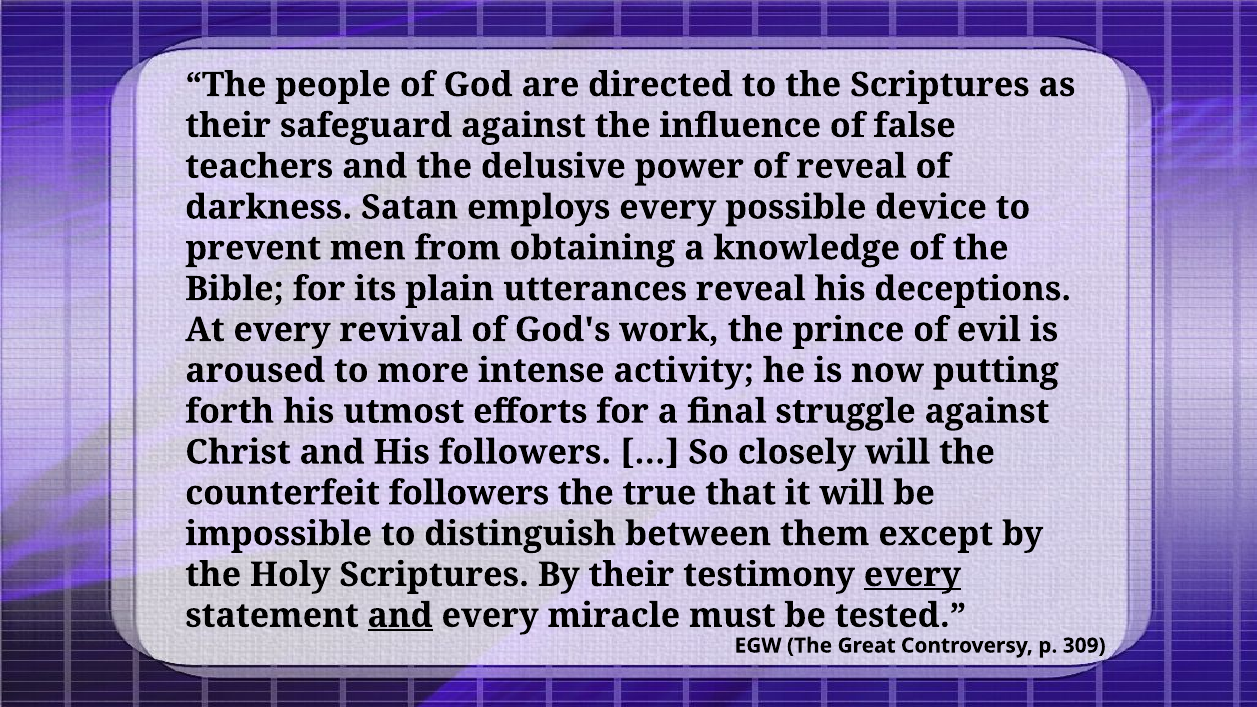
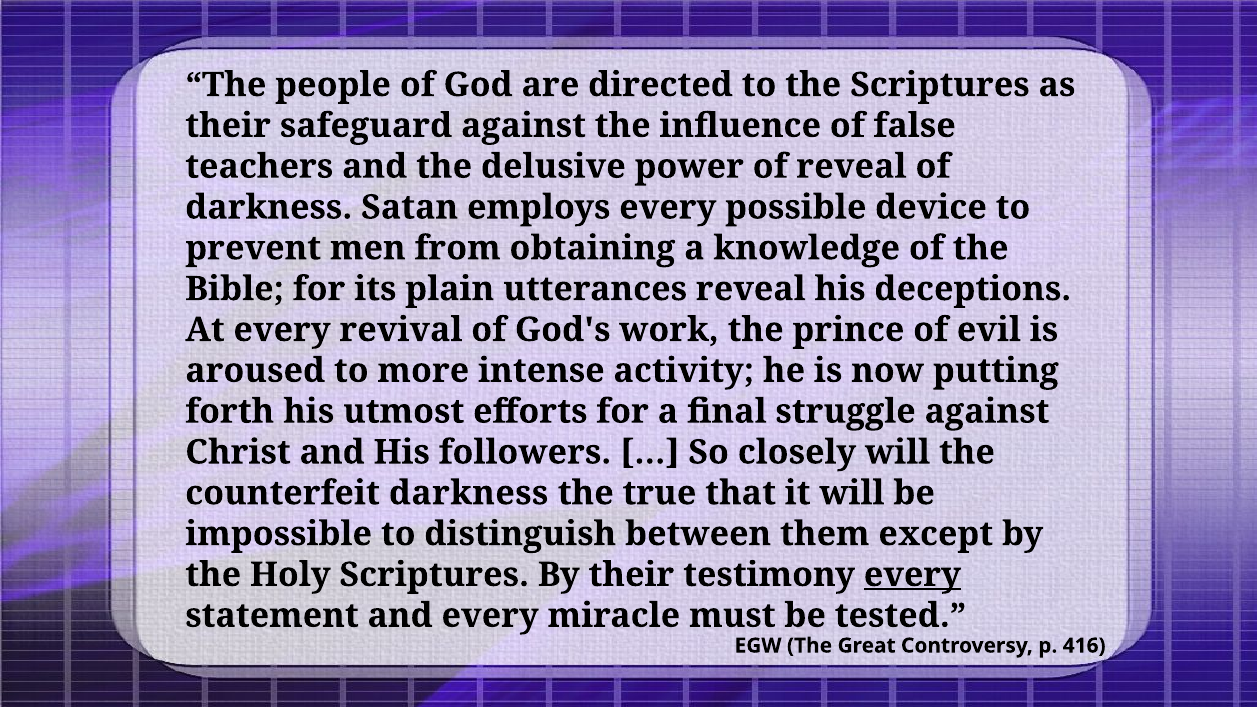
counterfeit followers: followers -> darkness
and at (400, 616) underline: present -> none
309: 309 -> 416
